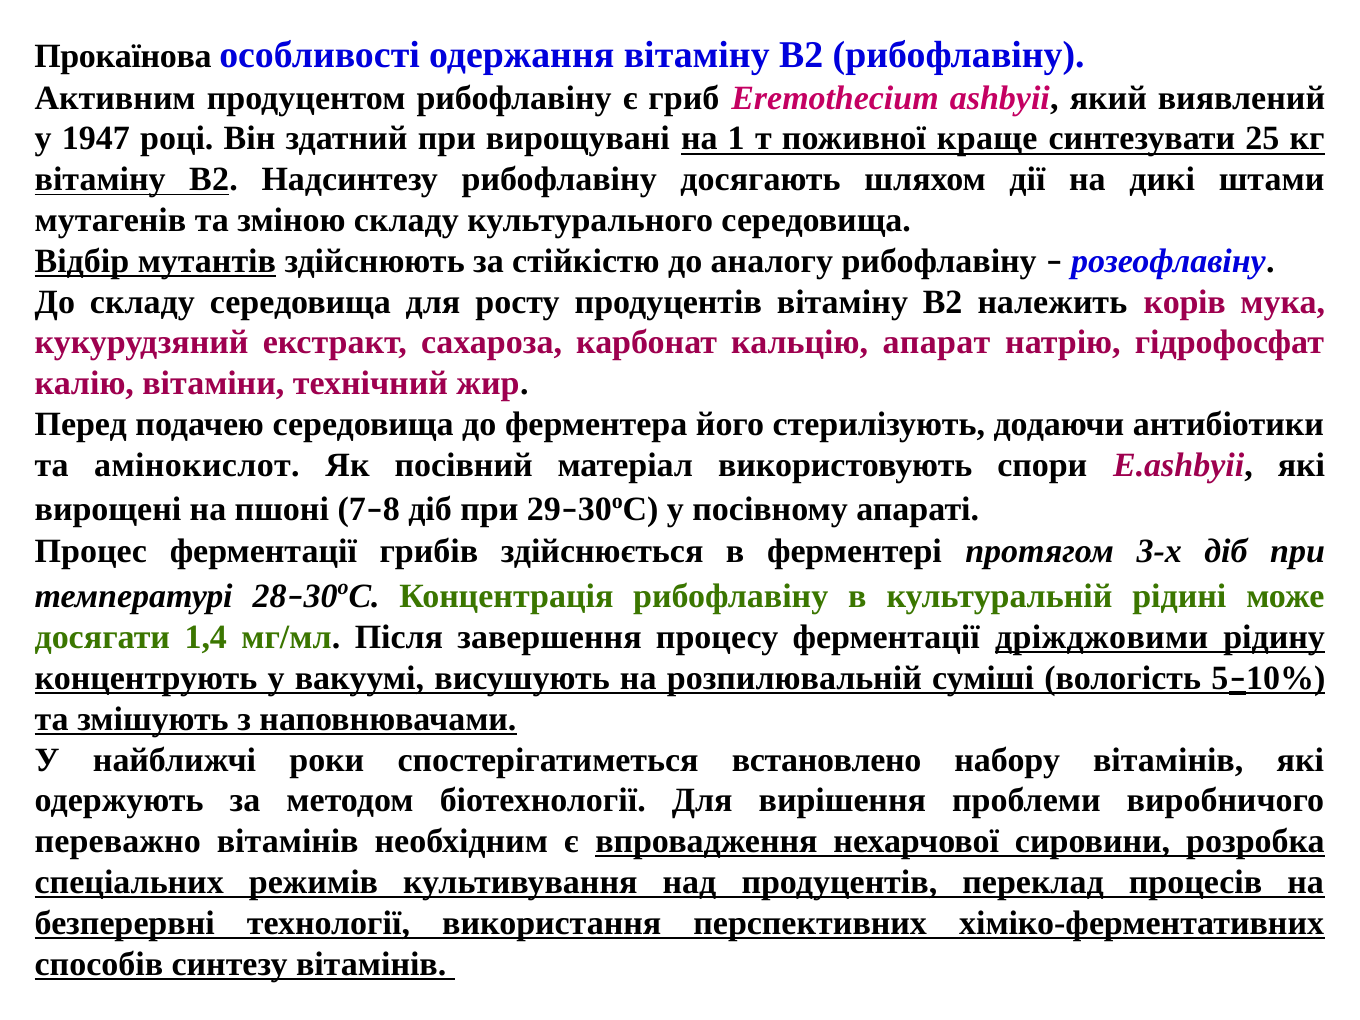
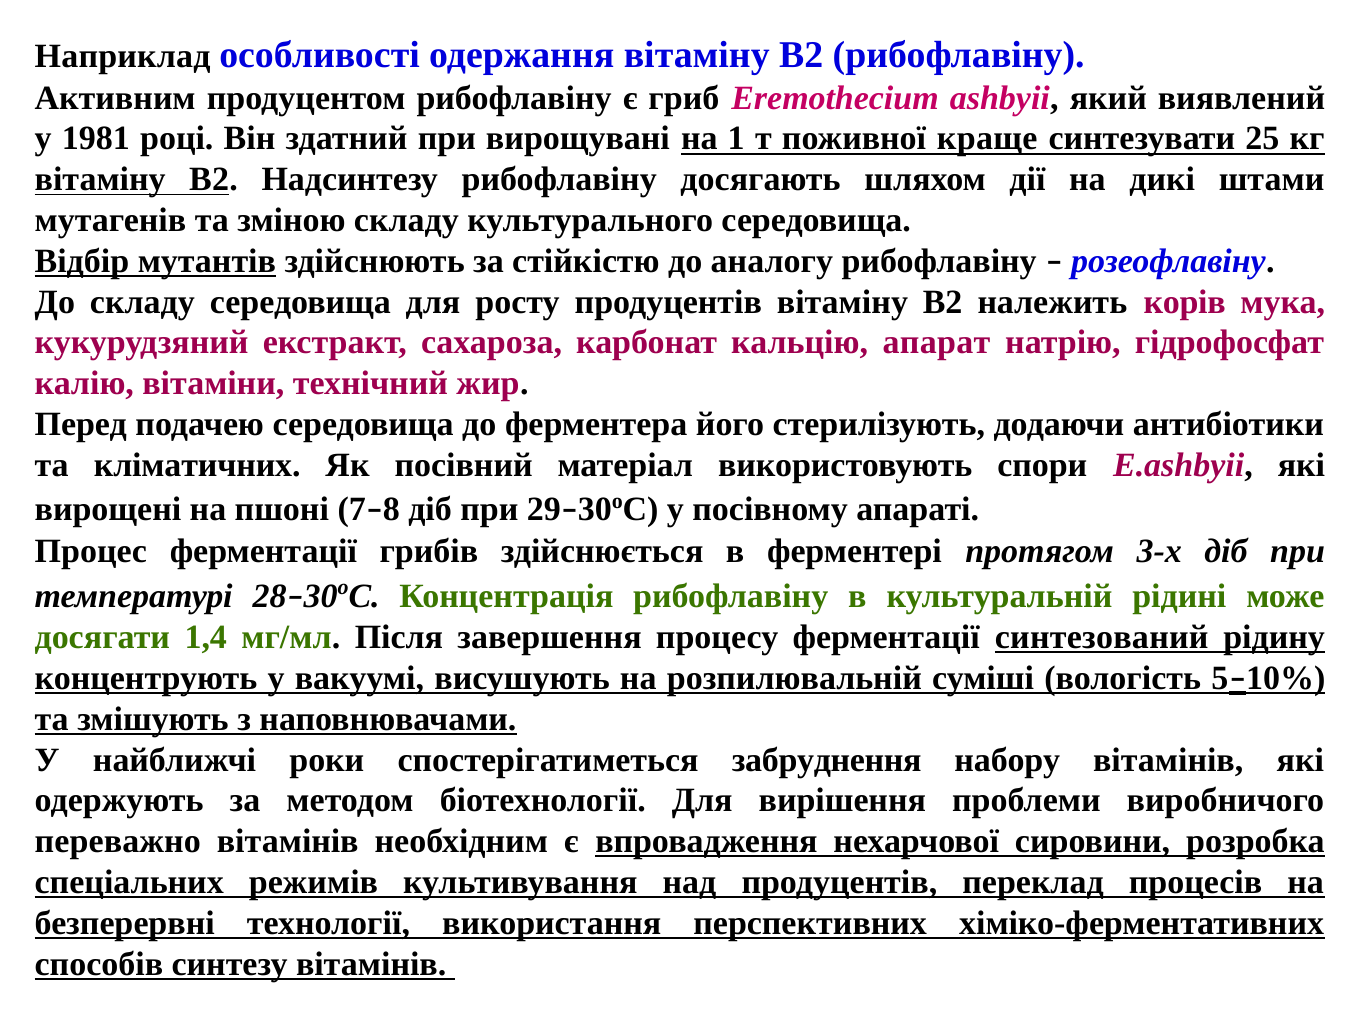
Прокаїнова: Прокаїнова -> Наприклад
1947: 1947 -> 1981
амінокислот: амінокислот -> кліматичних
дріжджовими: дріжджовими -> синтезований
встановлено: встановлено -> забруднення
